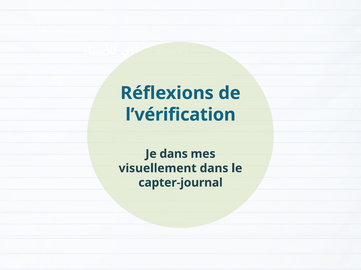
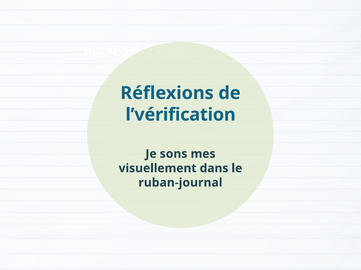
Je dans: dans -> sons
capter-journal: capter-journal -> ruban-journal
